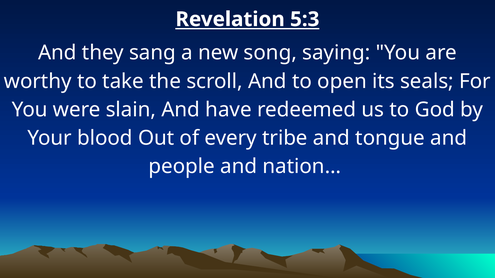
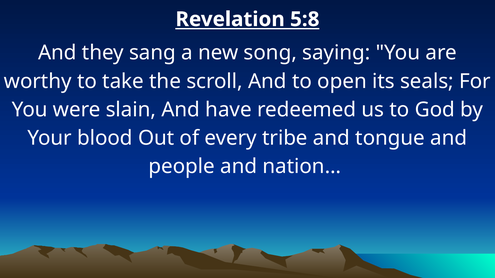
5:3: 5:3 -> 5:8
